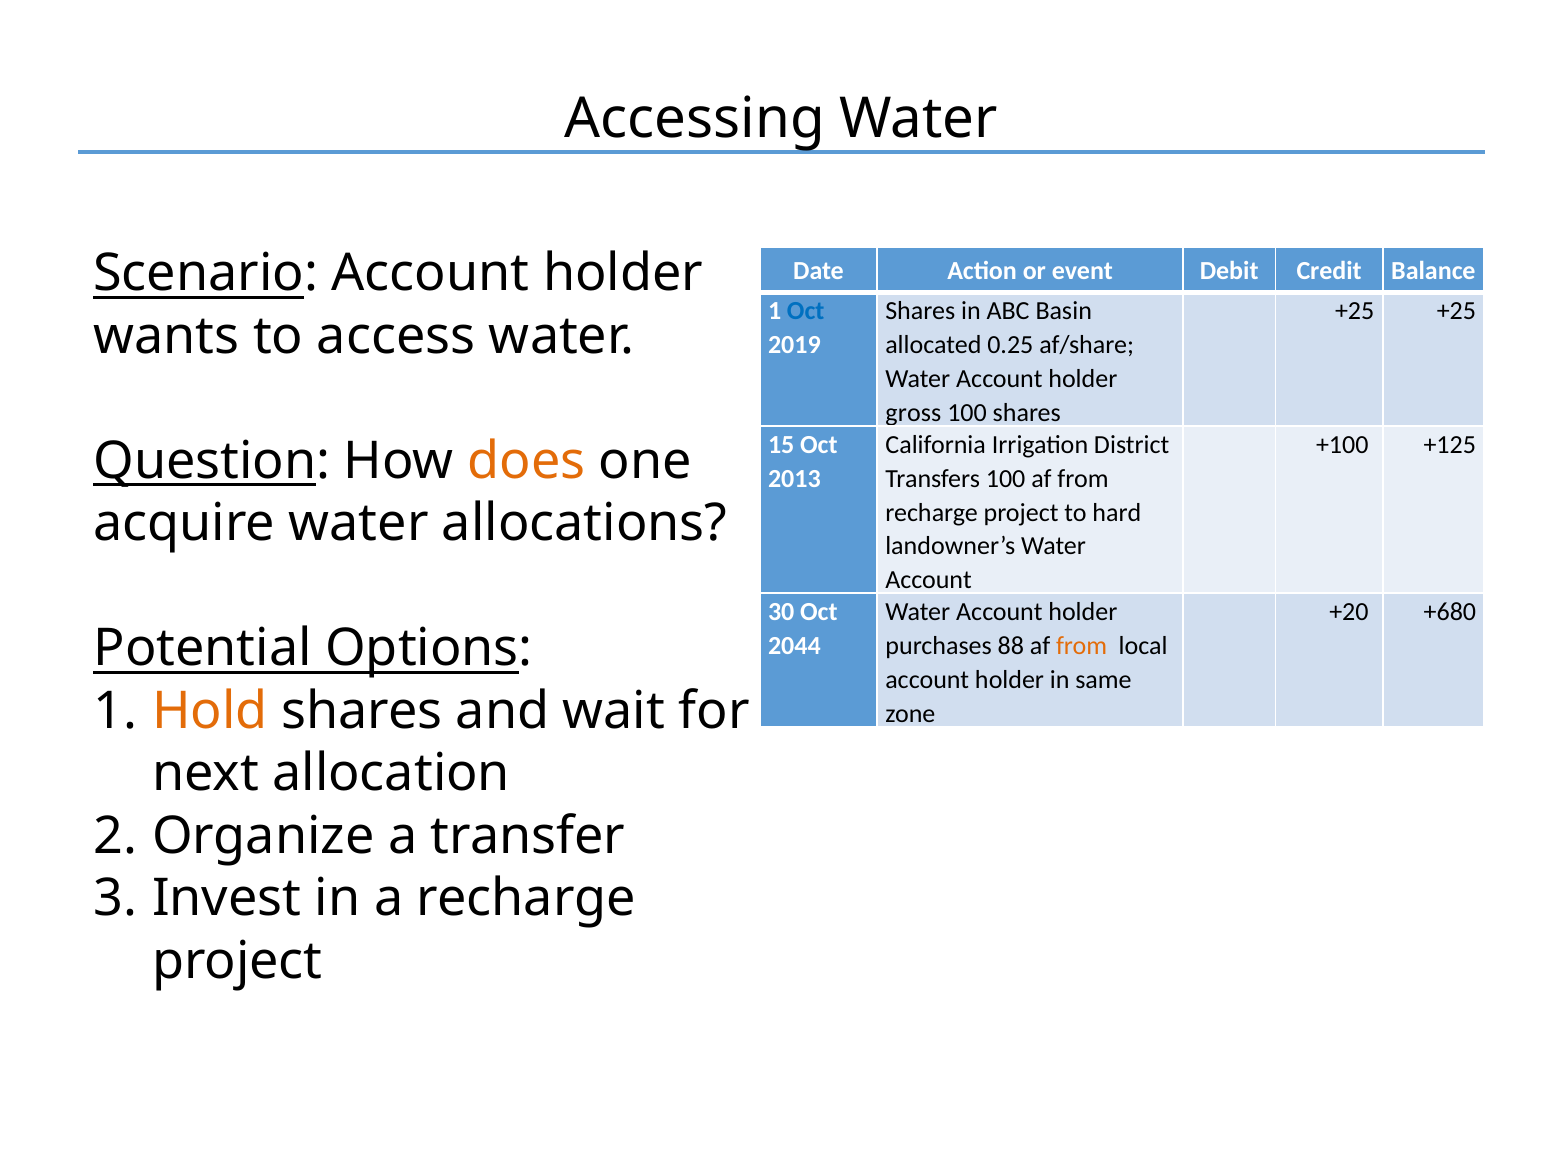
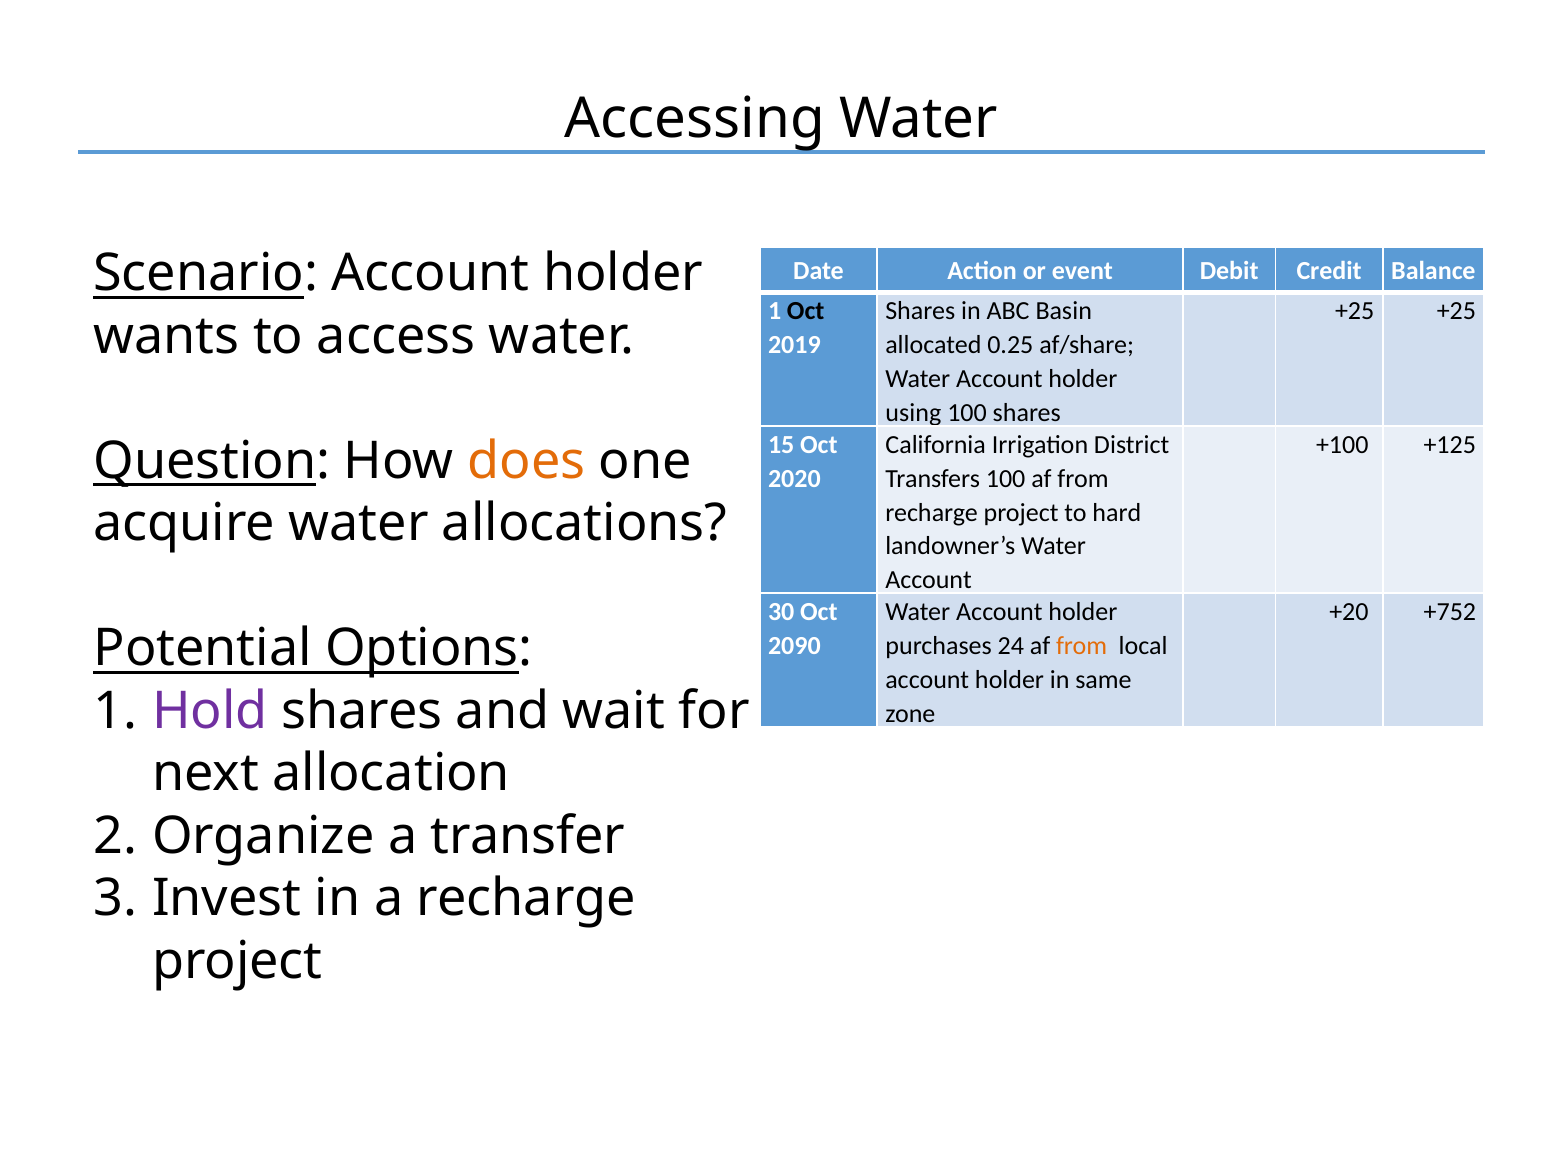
Oct at (806, 311) colour: blue -> black
gross: gross -> using
2013: 2013 -> 2020
+680: +680 -> +752
2044: 2044 -> 2090
88: 88 -> 24
Hold colour: orange -> purple
